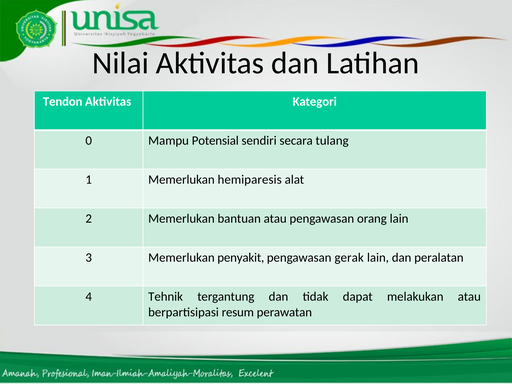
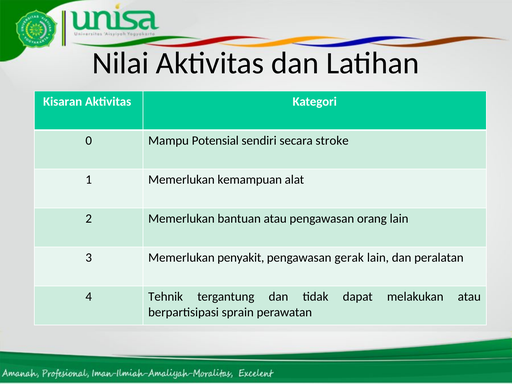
Tendon: Tendon -> Kisaran
tulang: tulang -> stroke
hemiparesis: hemiparesis -> kemampuan
resum: resum -> sprain
